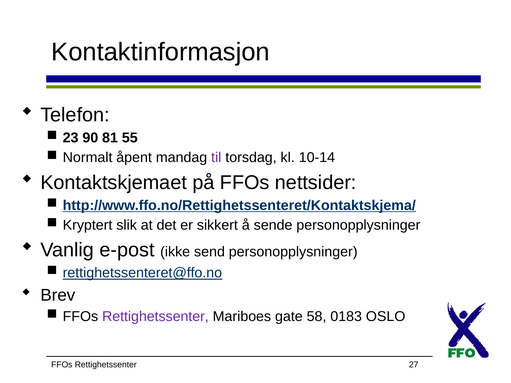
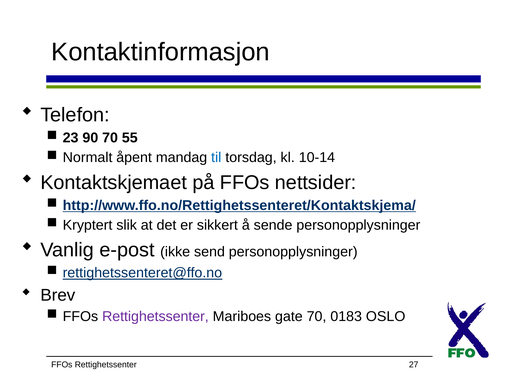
90 81: 81 -> 70
til colour: purple -> blue
gate 58: 58 -> 70
